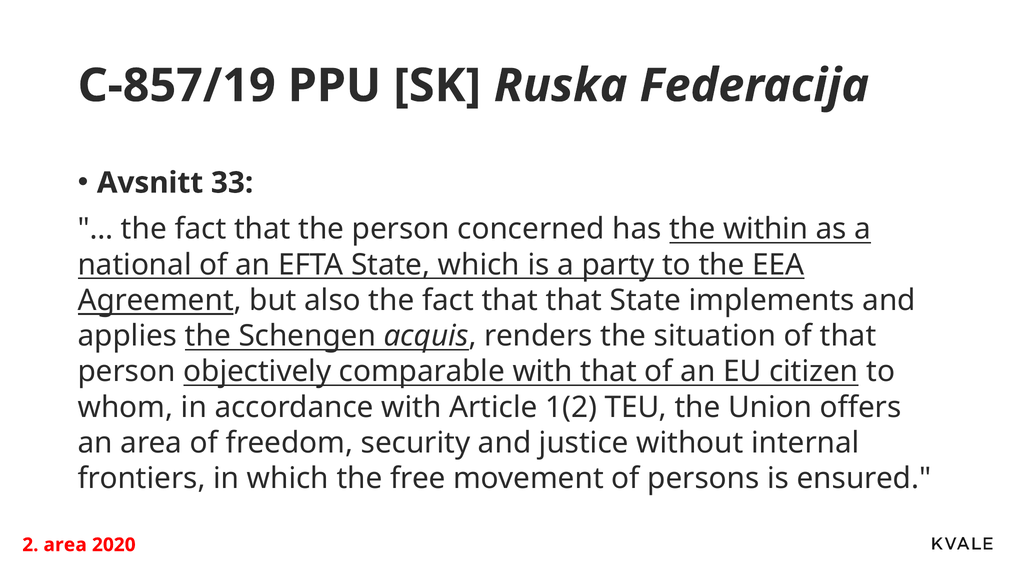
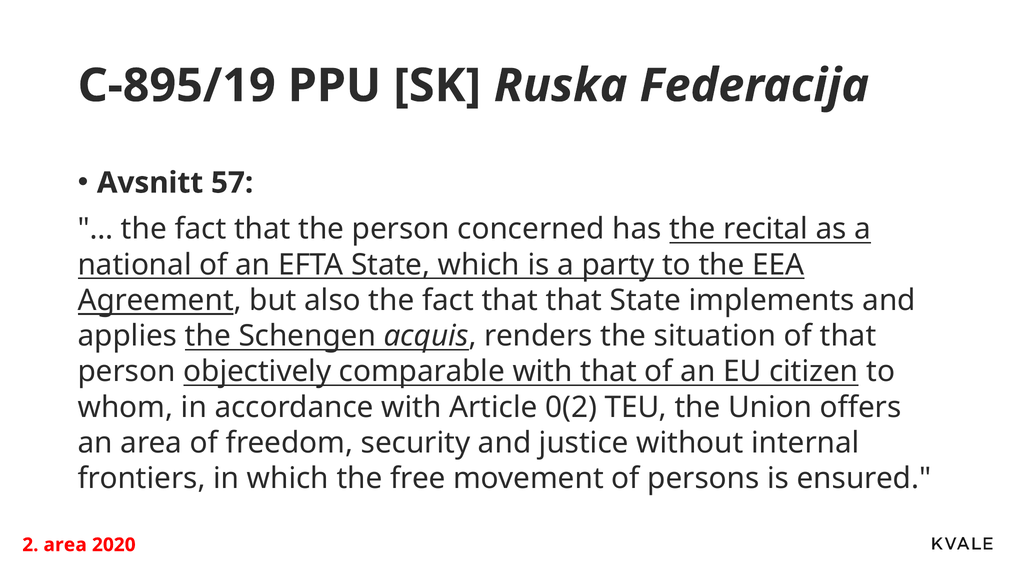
C-857/19: C-857/19 -> C-895/19
33: 33 -> 57
within: within -> recital
1(2: 1(2 -> 0(2
